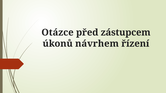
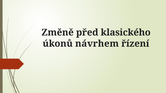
Otázce: Otázce -> Změně
zástupcem: zástupcem -> klasického
